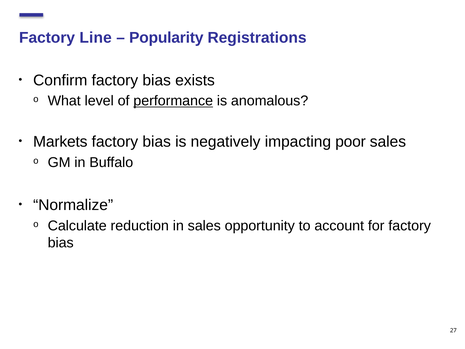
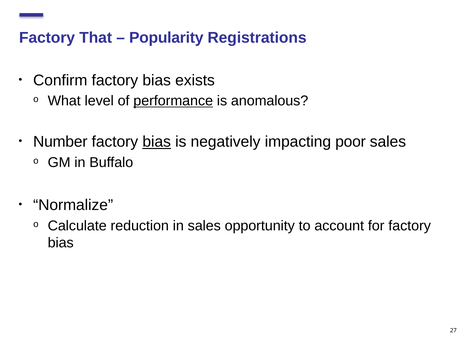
Line: Line -> That
Markets: Markets -> Number
bias at (157, 142) underline: none -> present
